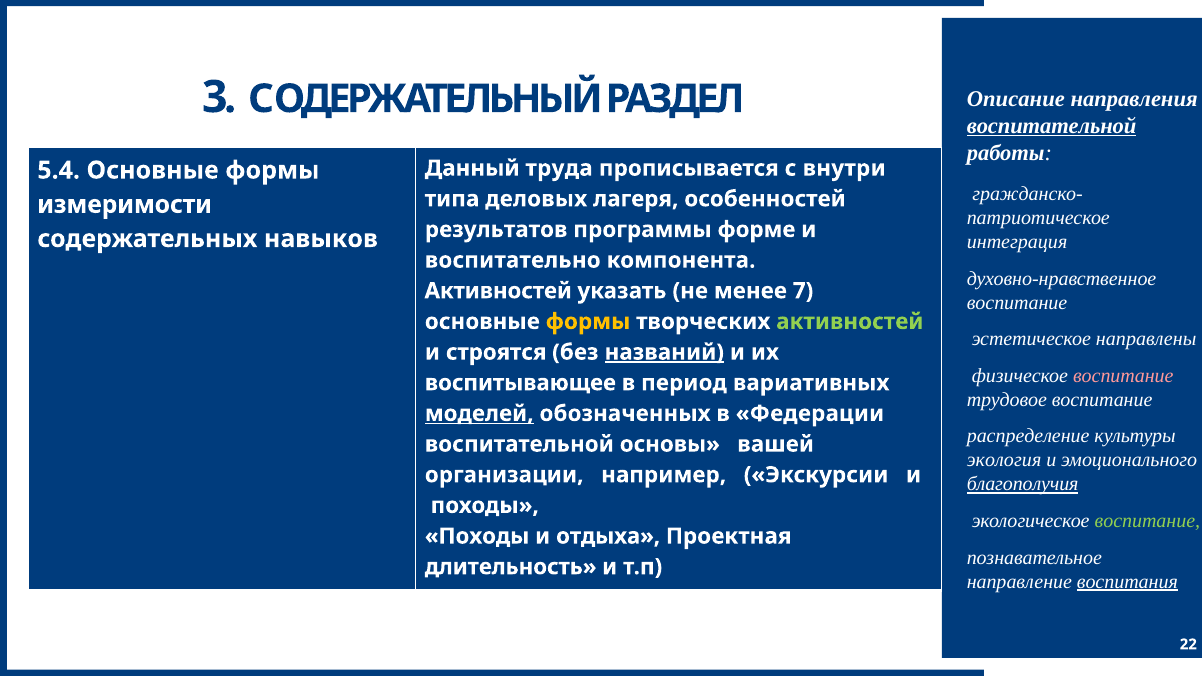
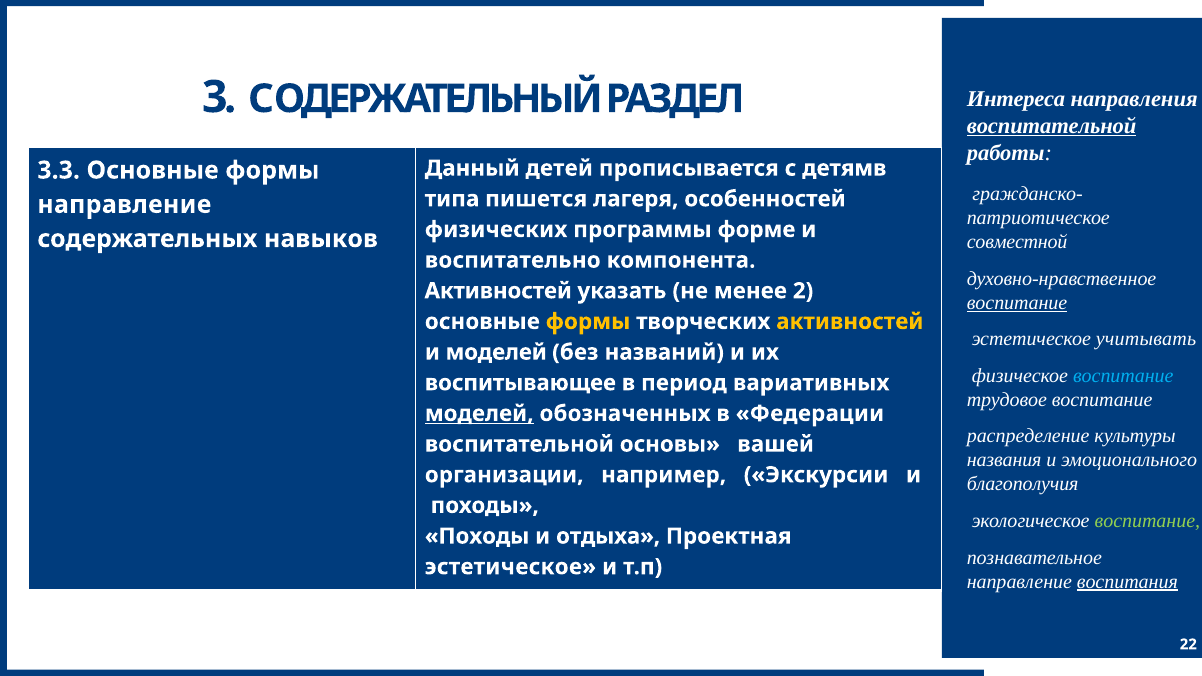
Описание: Описание -> Интереса
труда: труда -> детей
внутри: внутри -> детямв
5.4: 5.4 -> 3.3
деловых: деловых -> пишется
измеримости at (125, 205): измеримости -> направление
результатов: результатов -> физических
интеграция: интеграция -> совместной
7: 7 -> 2
воспитание at (1017, 303) underline: none -> present
активностей at (850, 322) colour: light green -> yellow
направлены: направлены -> учитывать
и строятся: строятся -> моделей
названий underline: present -> none
воспитание at (1123, 376) colour: pink -> light blue
экология: экология -> названия
благополучия underline: present -> none
длительность at (511, 567): длительность -> эстетическое
